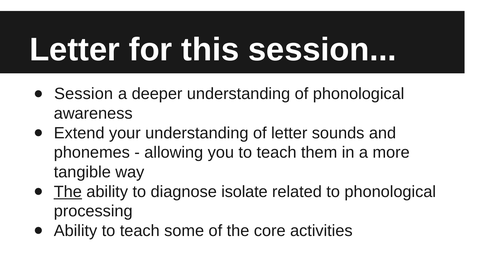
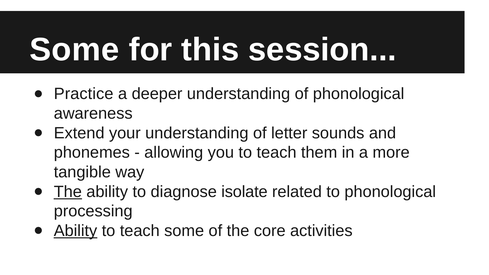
Letter at (75, 50): Letter -> Some
Session at (84, 94): Session -> Practice
Ability at (76, 231) underline: none -> present
